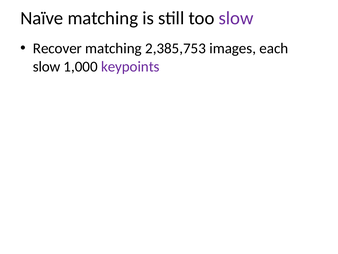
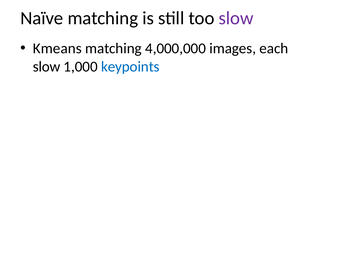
Recover: Recover -> Kmeans
2,385,753: 2,385,753 -> 4,000,000
keypoints colour: purple -> blue
